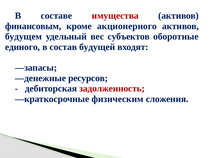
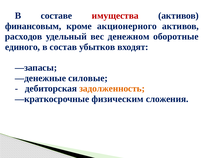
будущем: будущем -> расходов
субъектов: субъектов -> денежном
будущей: будущей -> убытков
ресурсов: ресурсов -> силовые
задолженность colour: red -> orange
